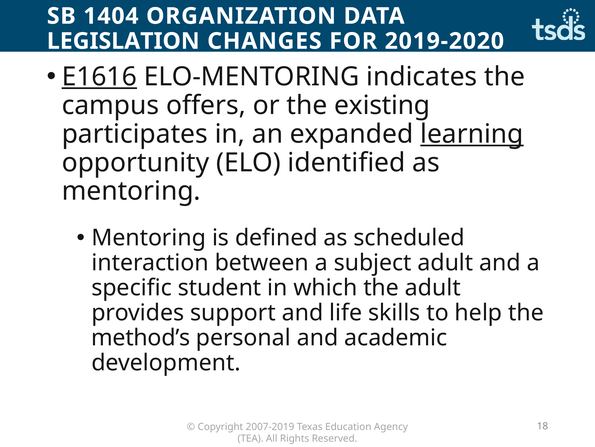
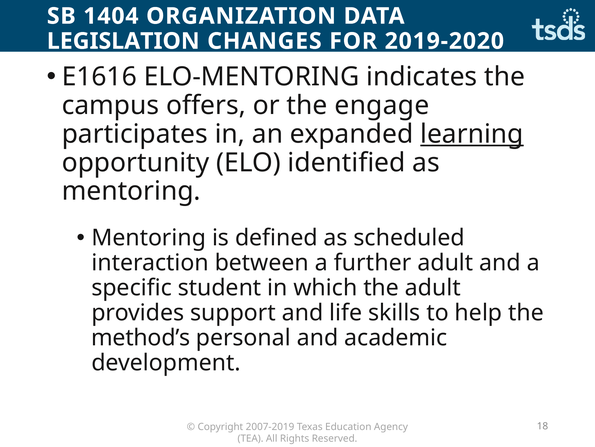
E1616 underline: present -> none
existing: existing -> engage
subject: subject -> further
